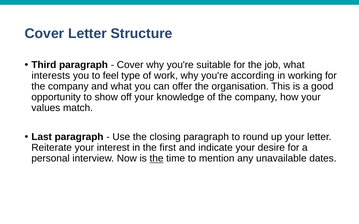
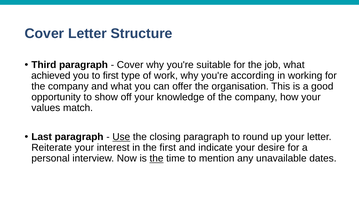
interests: interests -> achieved
to feel: feel -> first
Use underline: none -> present
